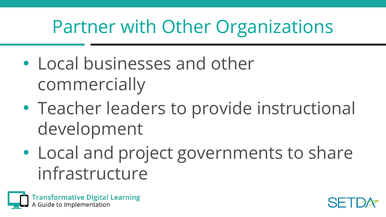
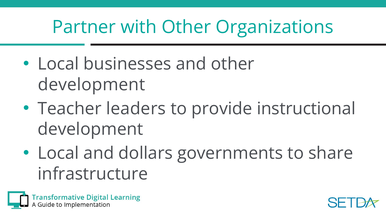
commercially at (92, 85): commercially -> development
project: project -> dollars
